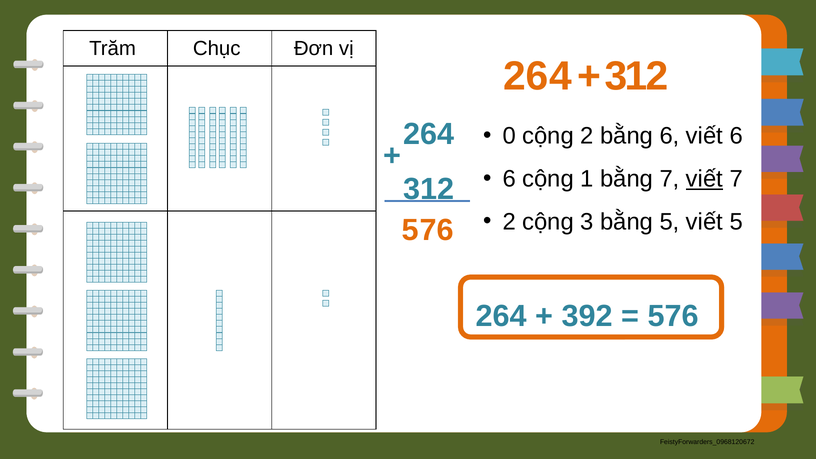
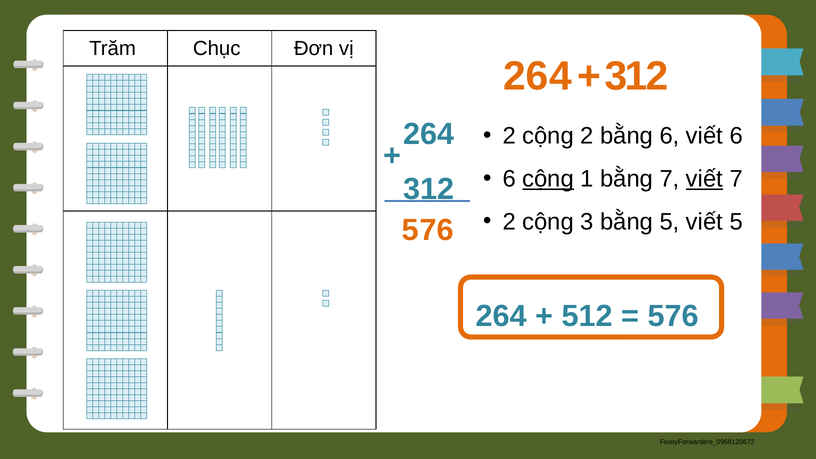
0 at (509, 136): 0 -> 2
cộng at (548, 179) underline: none -> present
392: 392 -> 512
